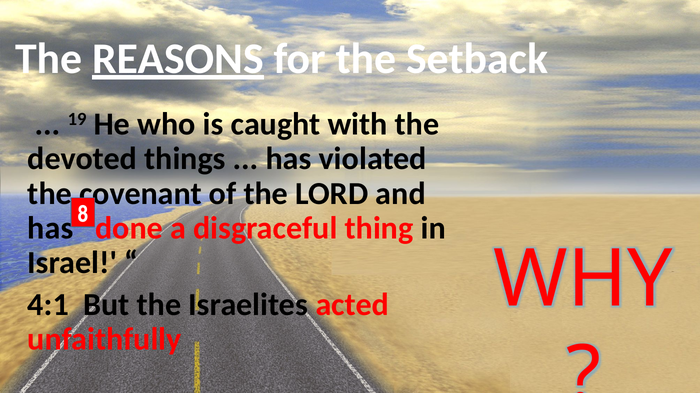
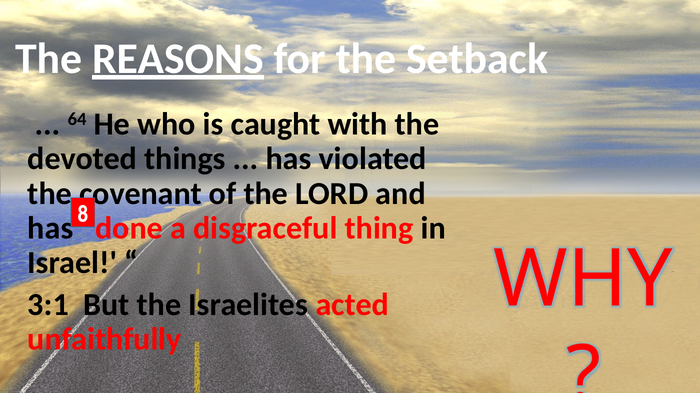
19: 19 -> 64
4:1: 4:1 -> 3:1
